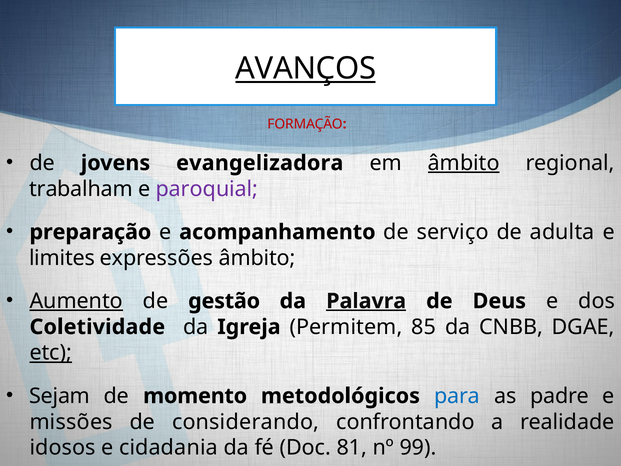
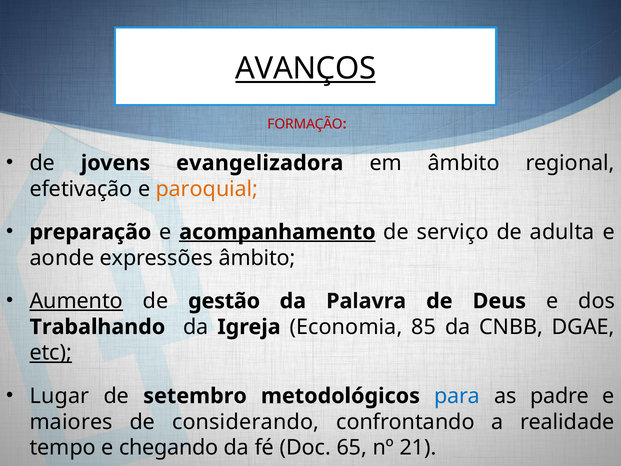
âmbito at (464, 163) underline: present -> none
trabalham: trabalham -> efetivação
paroquial colour: purple -> orange
acompanhamento underline: none -> present
limites: limites -> aonde
Palavra underline: present -> none
Coletividade: Coletividade -> Trabalhando
Permitem: Permitem -> Economia
Sejam: Sejam -> Lugar
momento: momento -> setembro
missões: missões -> maiores
idosos: idosos -> tempo
cidadania: cidadania -> chegando
81: 81 -> 65
99: 99 -> 21
